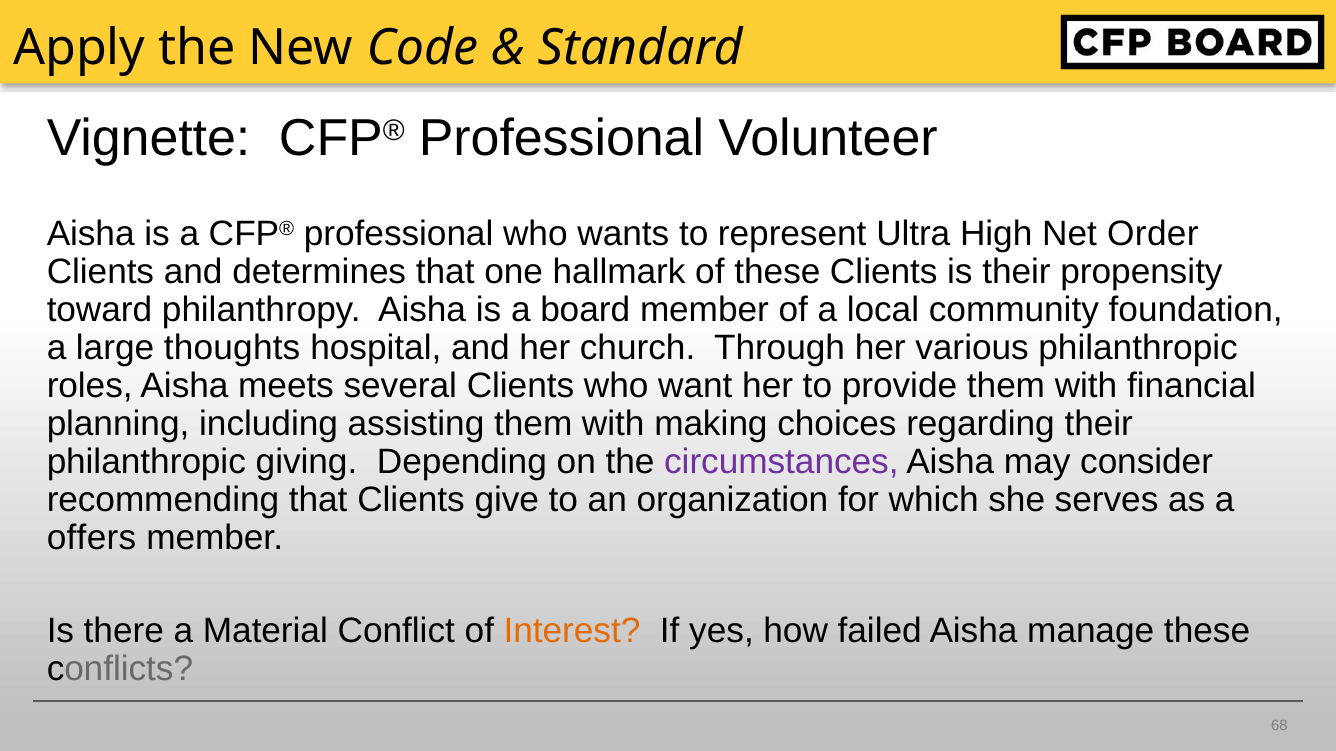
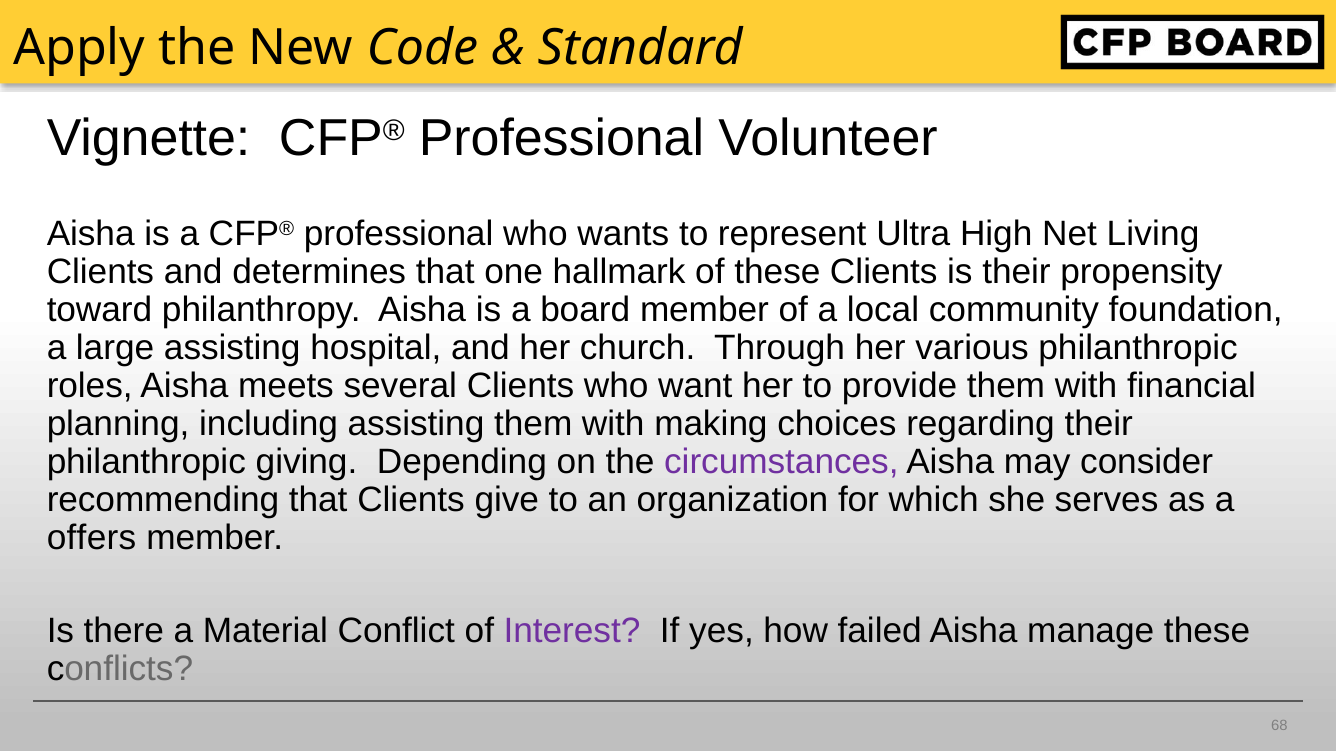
Order: Order -> Living
large thoughts: thoughts -> assisting
Interest colour: orange -> purple
